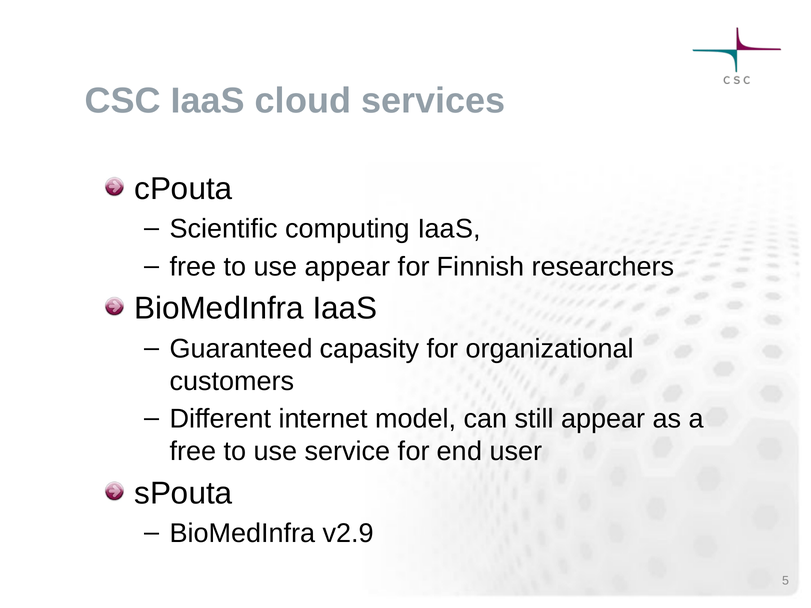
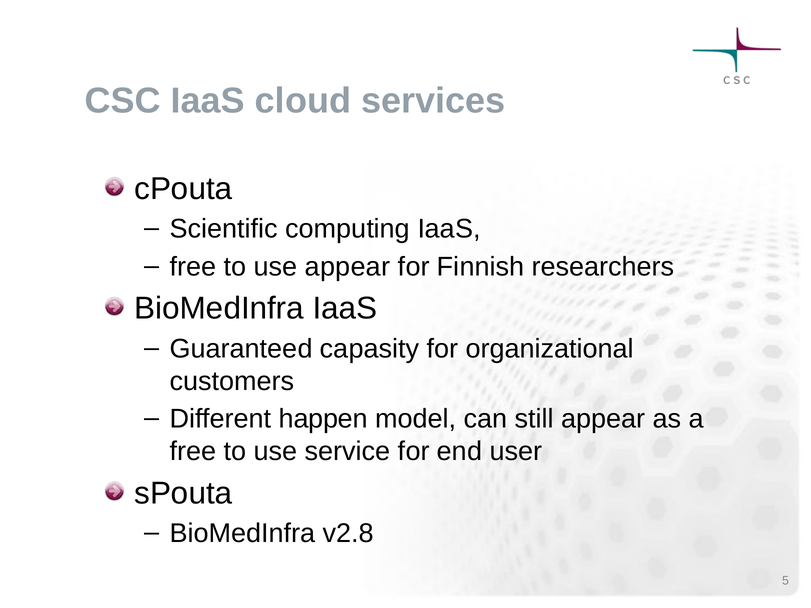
internet: internet -> happen
v2.9: v2.9 -> v2.8
